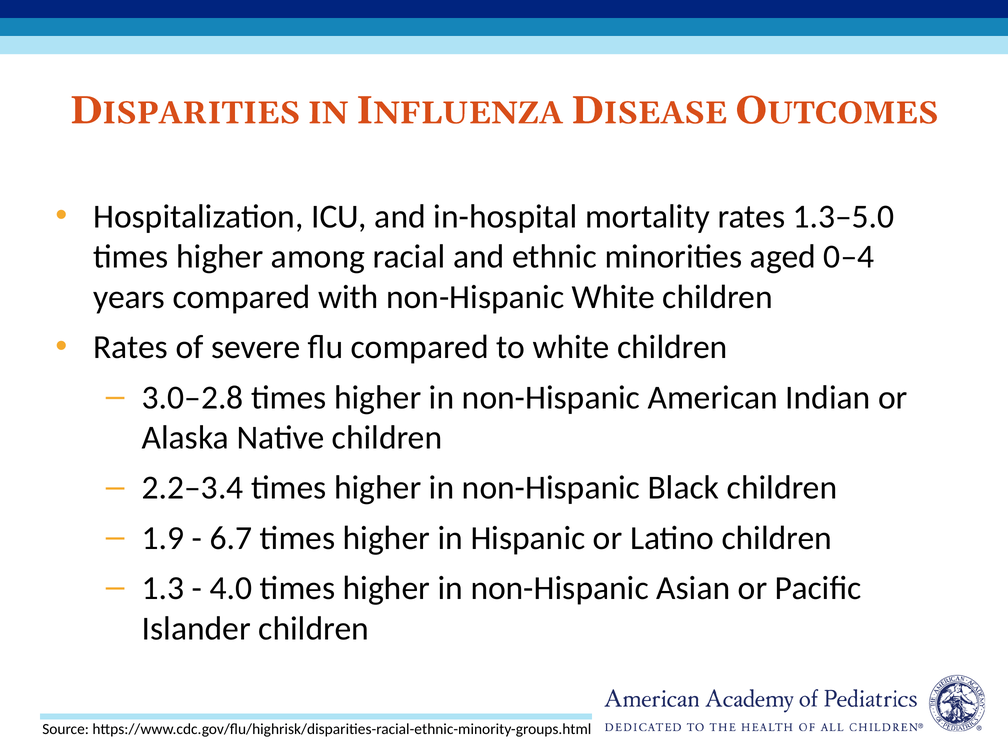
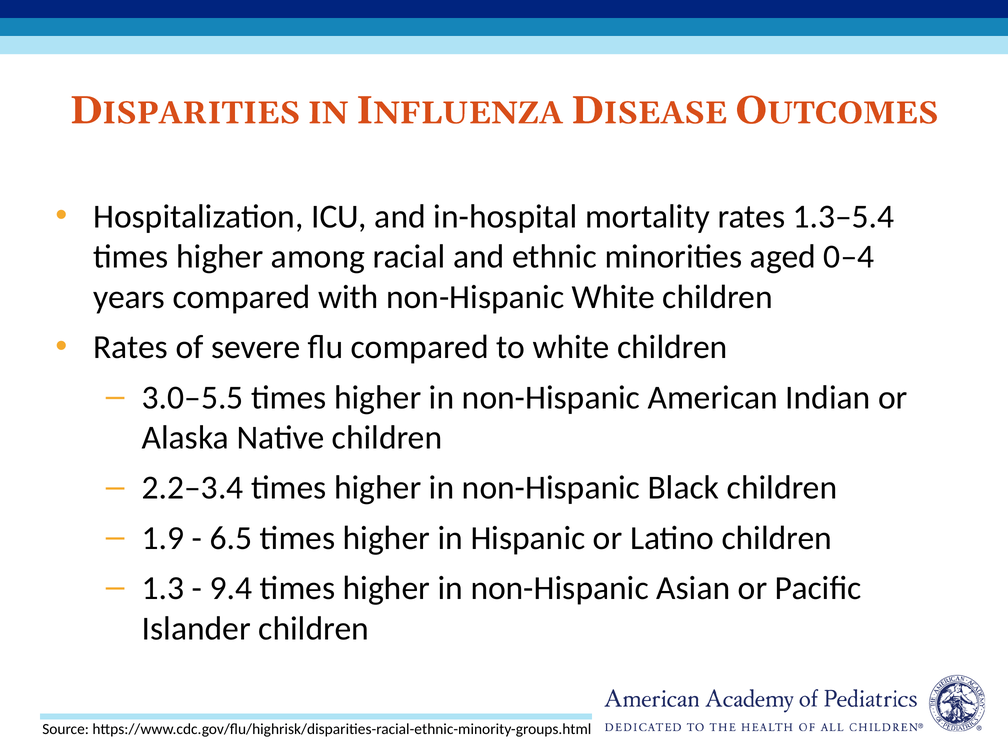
1.3–5.0: 1.3–5.0 -> 1.3–5.4
3.0–2.8: 3.0–2.8 -> 3.0–5.5
6.7: 6.7 -> 6.5
4.0: 4.0 -> 9.4
